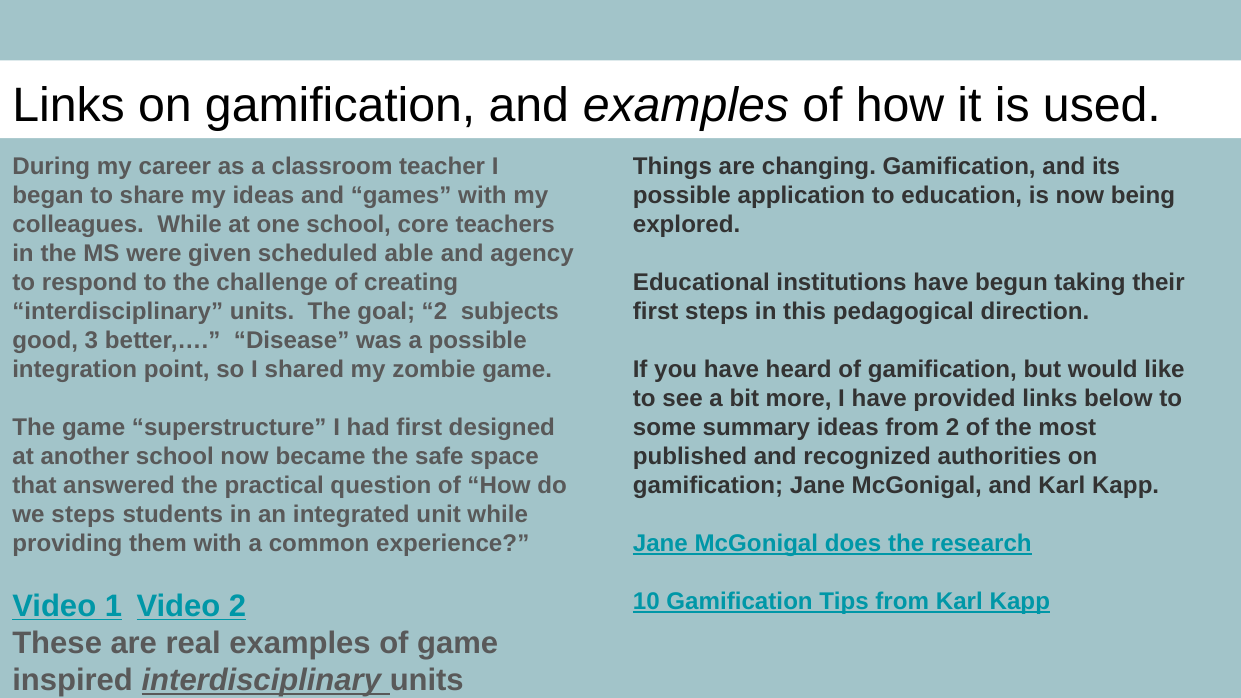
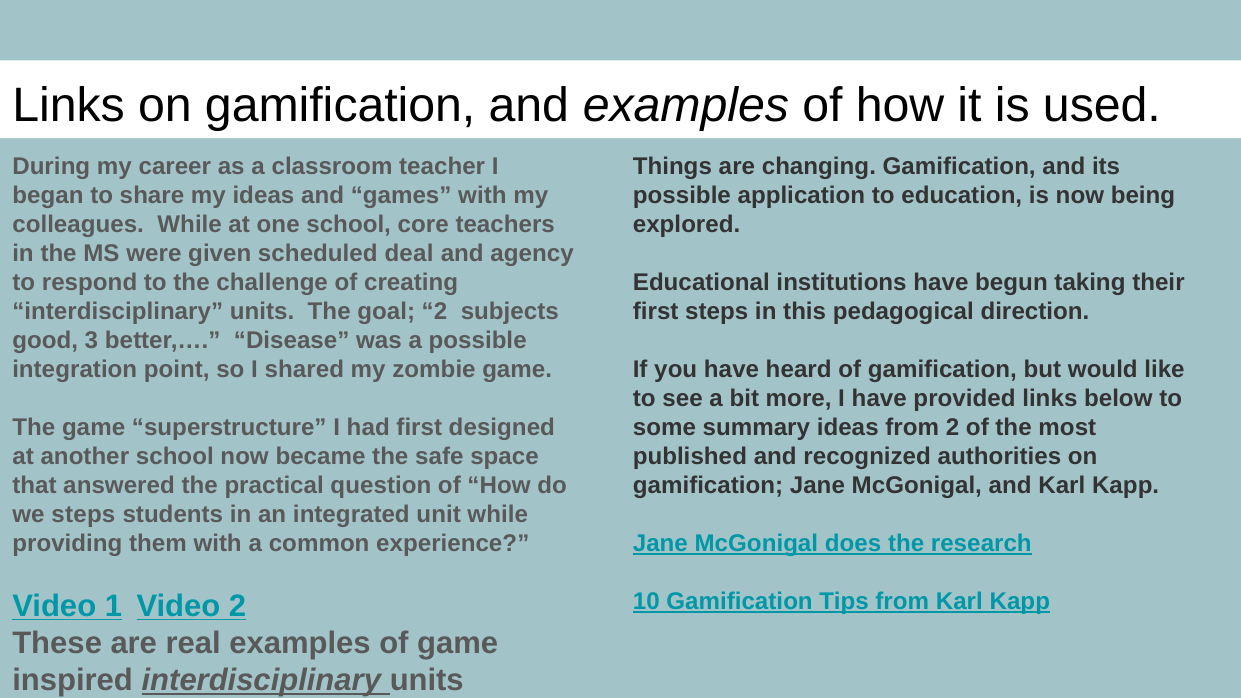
able: able -> deal
